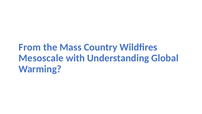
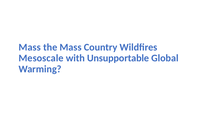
From at (30, 47): From -> Mass
Understanding: Understanding -> Unsupportable
